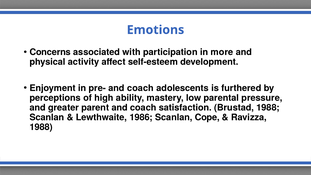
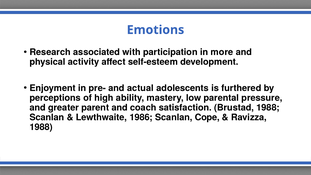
Concerns: Concerns -> Research
pre- and coach: coach -> actual
